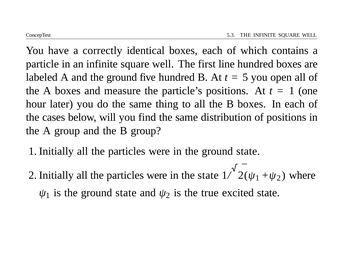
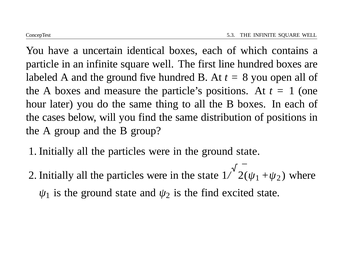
correctly: correctly -> uncertain
5: 5 -> 8
the true: true -> find
